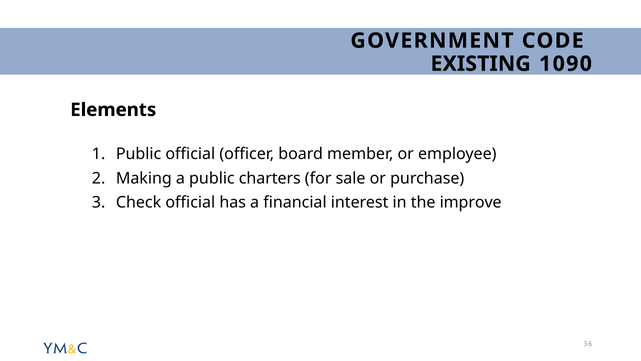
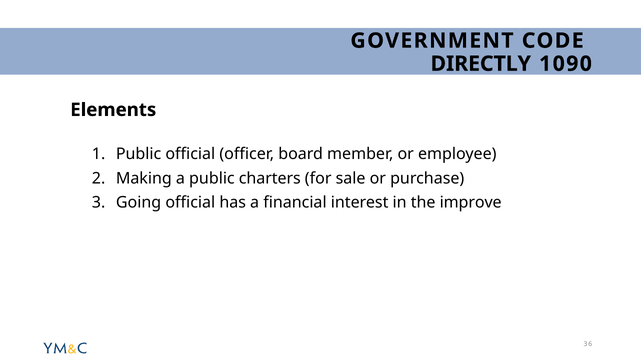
EXISTING: EXISTING -> DIRECTLY
Check: Check -> Going
